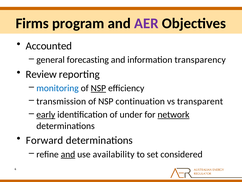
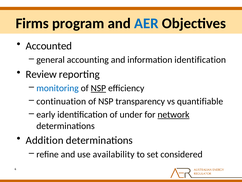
AER colour: purple -> blue
forecasting: forecasting -> accounting
information transparency: transparency -> identification
transmission: transmission -> continuation
continuation: continuation -> transparency
transparent: transparent -> quantifiable
early underline: present -> none
Forward: Forward -> Addition
and at (68, 154) underline: present -> none
